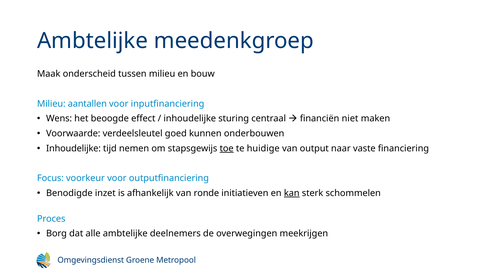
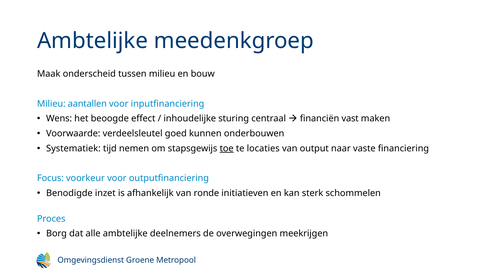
niet: niet -> vast
Inhoudelijke at (73, 149): Inhoudelijke -> Systematiek
huidige: huidige -> locaties
kan underline: present -> none
